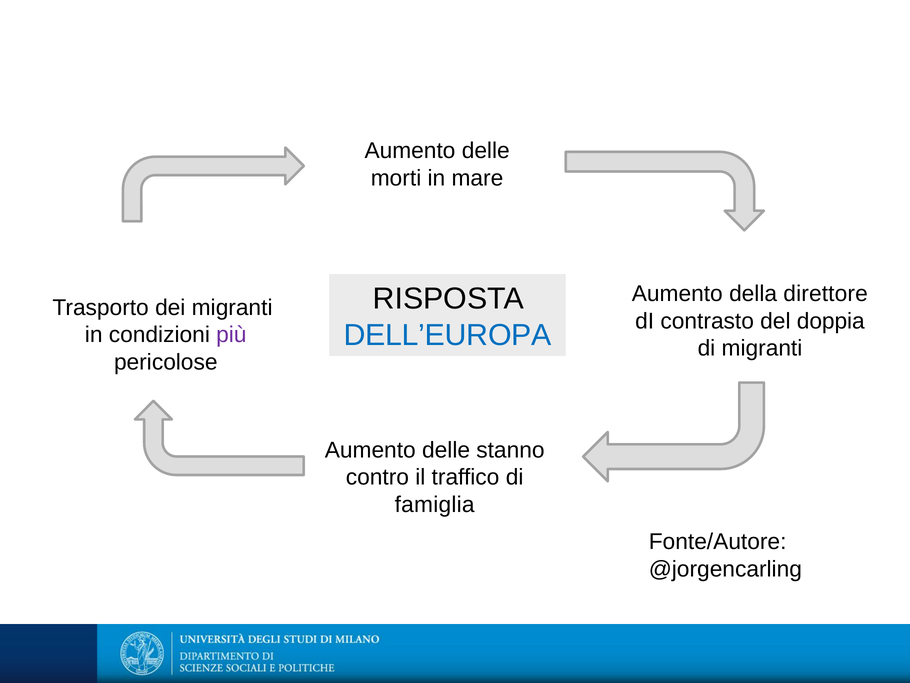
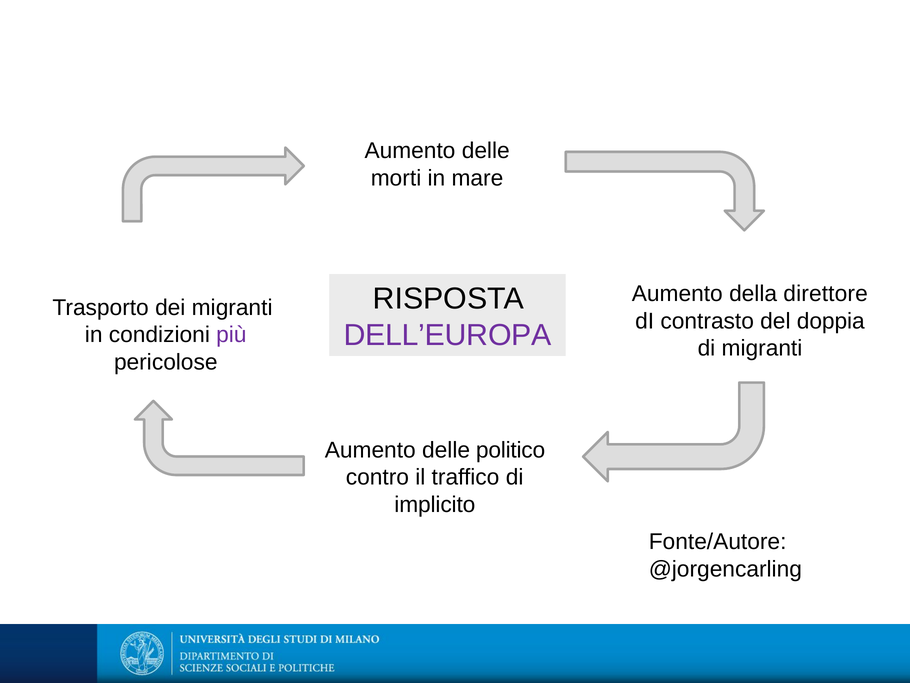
DELL’EUROPA colour: blue -> purple
stanno: stanno -> politico
famiglia: famiglia -> implicito
